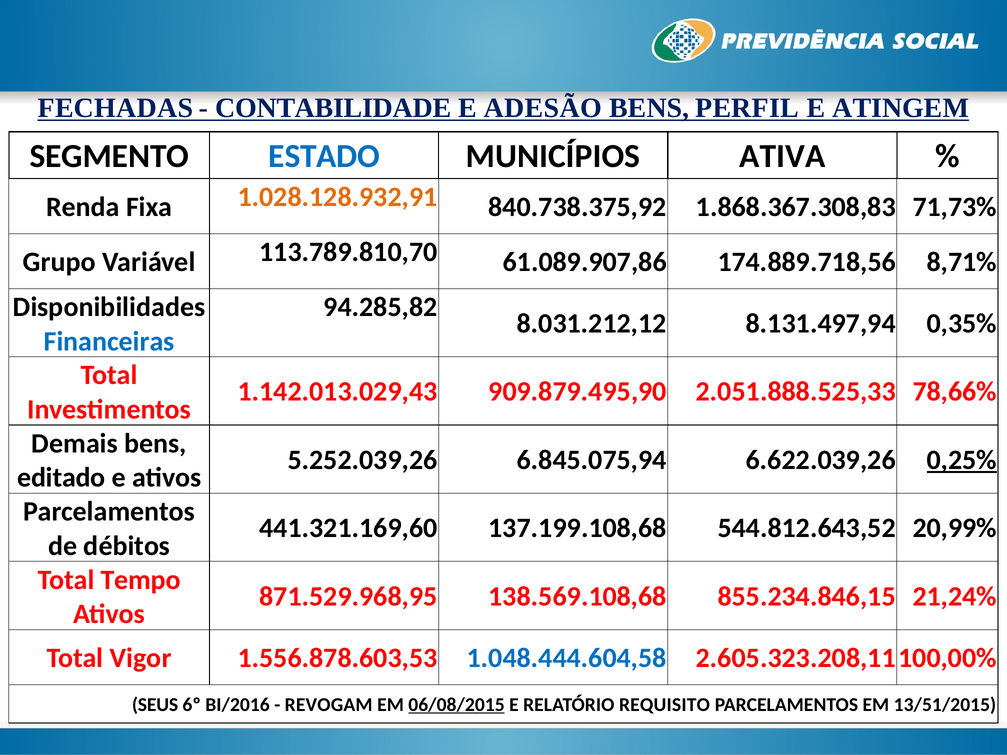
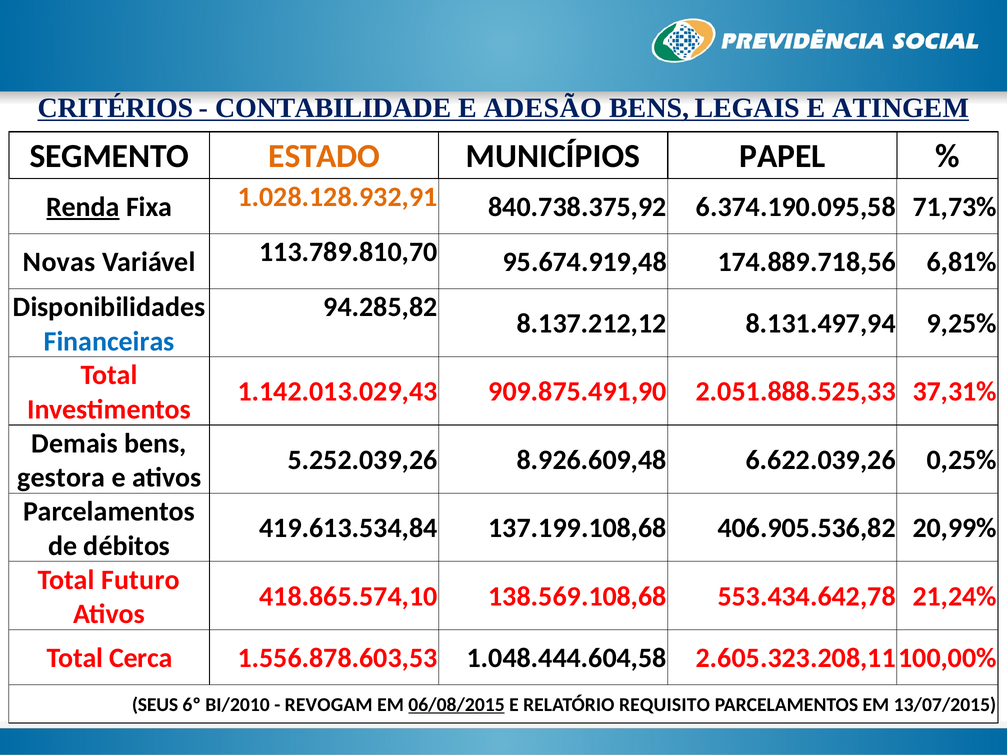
FECHADAS: FECHADAS -> CRITÉRIOS
PERFIL: PERFIL -> LEGAIS
ESTADO colour: blue -> orange
ATIVA: ATIVA -> PAPEL
Renda underline: none -> present
1.868.367.308,83: 1.868.367.308,83 -> 6.374.190.095,58
Grupo: Grupo -> Novas
61.089.907,86: 61.089.907,86 -> 95.674.919,48
8,71%: 8,71% -> 6,81%
8.031.212,12: 8.031.212,12 -> 8.137.212,12
0,35%: 0,35% -> 9,25%
909.879.495,90: 909.879.495,90 -> 909.875.491,90
78,66%: 78,66% -> 37,31%
6.845.075,94: 6.845.075,94 -> 8.926.609,48
0,25% underline: present -> none
editado: editado -> gestora
441.321.169,60: 441.321.169,60 -> 419.613.534,84
544.812.643,52: 544.812.643,52 -> 406.905.536,82
Tempo: Tempo -> Futuro
871.529.968,95: 871.529.968,95 -> 418.865.574,10
855.234.846,15: 855.234.846,15 -> 553.434.642,78
Vigor: Vigor -> Cerca
1.048.444.604,58 colour: blue -> black
BI/2016: BI/2016 -> BI/2010
13/51/2015: 13/51/2015 -> 13/07/2015
